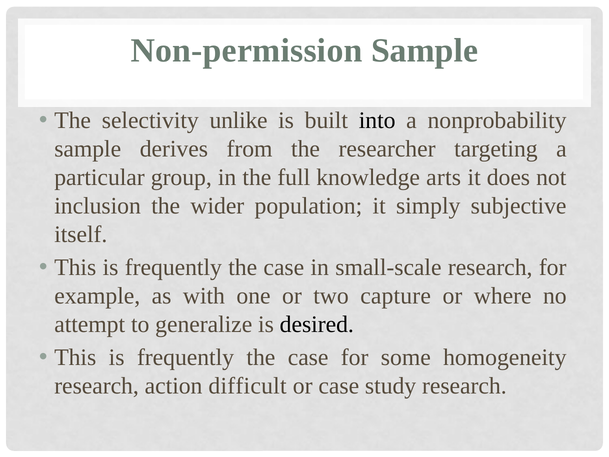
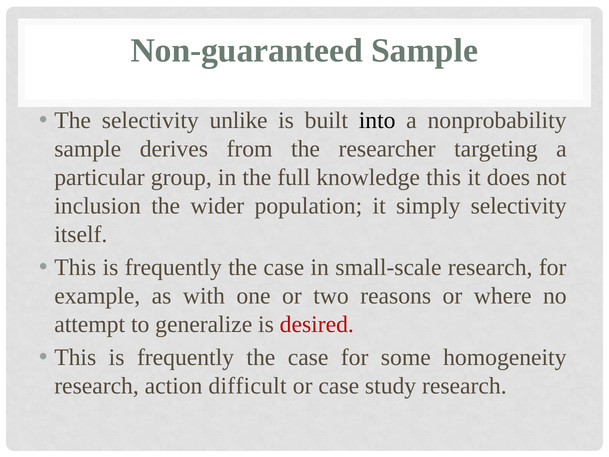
Non-permission: Non-permission -> Non-guaranteed
knowledge arts: arts -> this
simply subjective: subjective -> selectivity
capture: capture -> reasons
desired colour: black -> red
